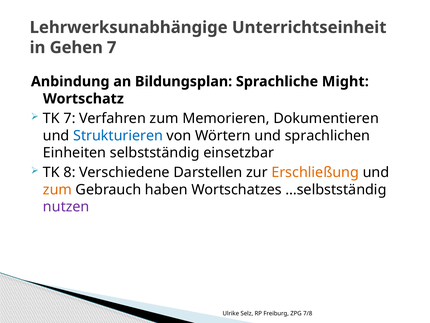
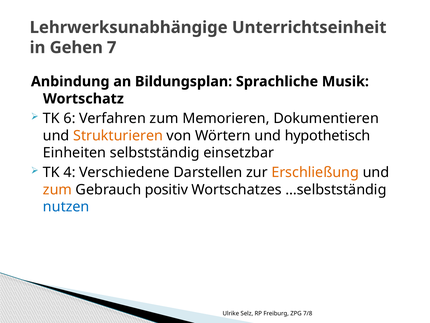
Might: Might -> Musik
TK 7: 7 -> 6
Strukturieren colour: blue -> orange
sprachlichen: sprachlichen -> hypothetisch
8: 8 -> 4
haben: haben -> positiv
nutzen colour: purple -> blue
